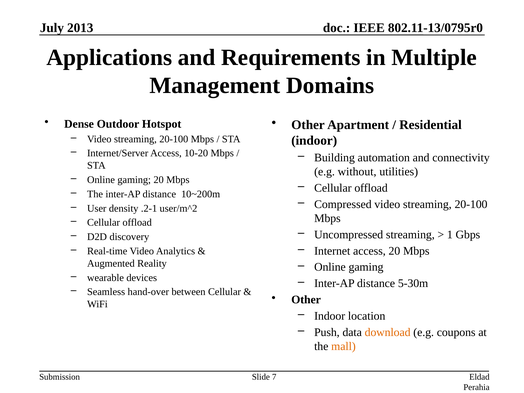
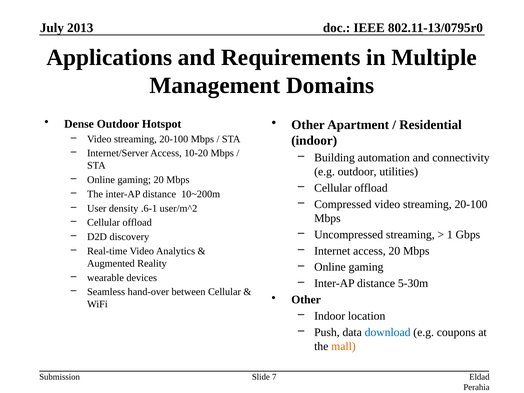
e.g without: without -> outdoor
.2-1: .2-1 -> .6-1
download colour: orange -> blue
